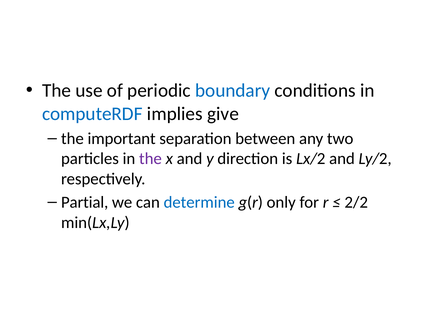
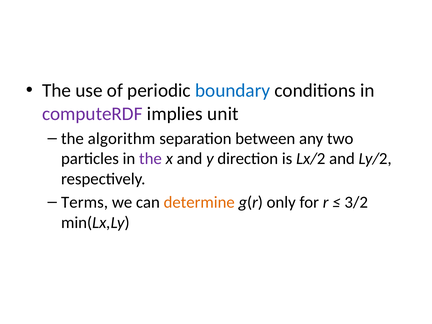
computeRDF colour: blue -> purple
give: give -> unit
important: important -> algorithm
Partial: Partial -> Terms
determine colour: blue -> orange
2/2: 2/2 -> 3/2
